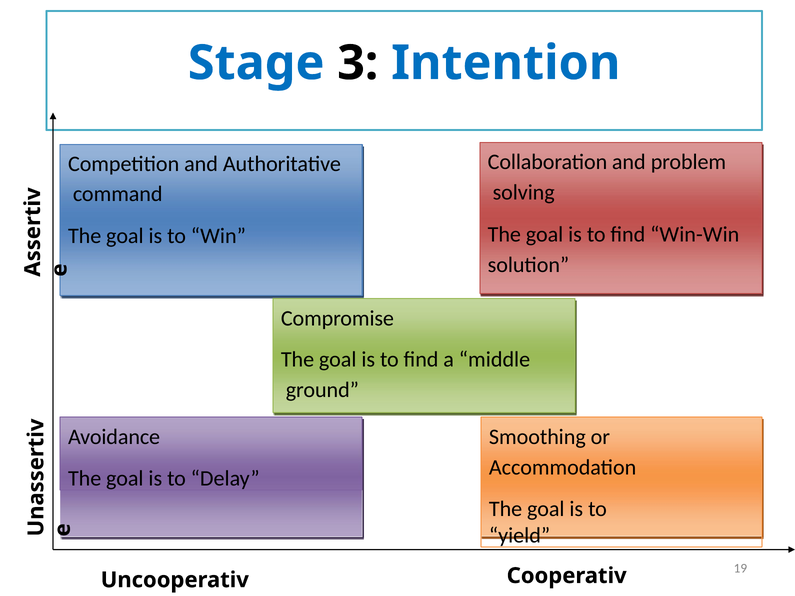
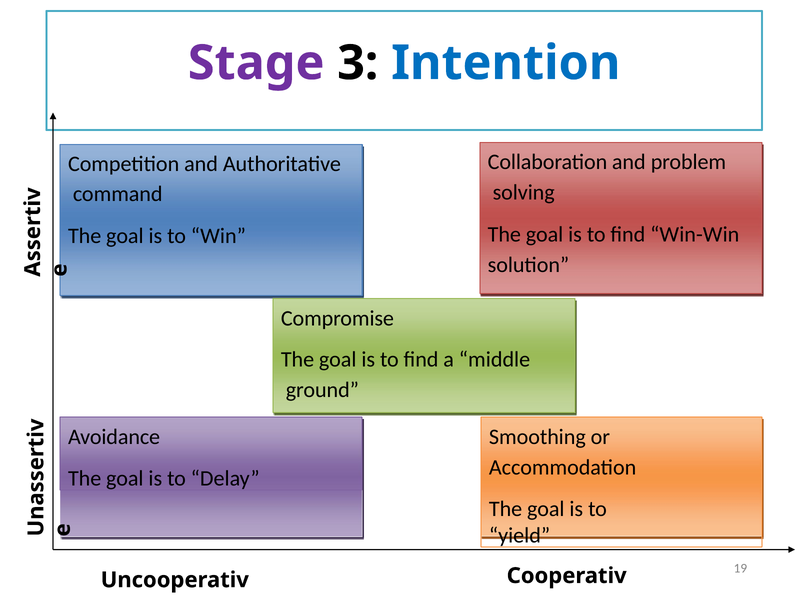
Stage colour: blue -> purple
